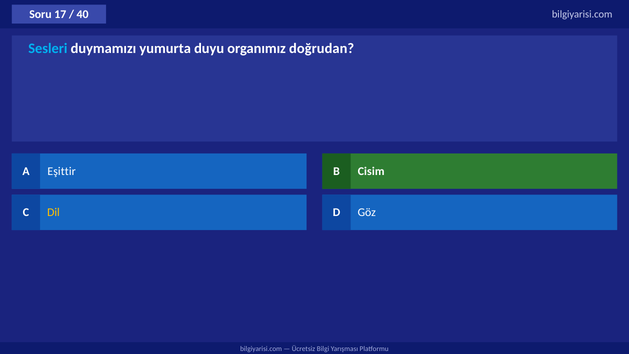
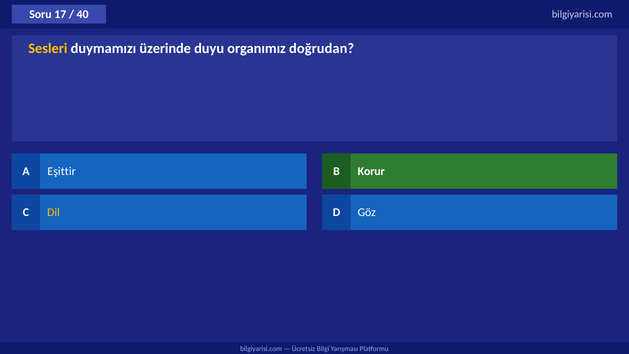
Sesleri colour: light blue -> yellow
yumurta: yumurta -> üzerinde
Cisim: Cisim -> Korur
